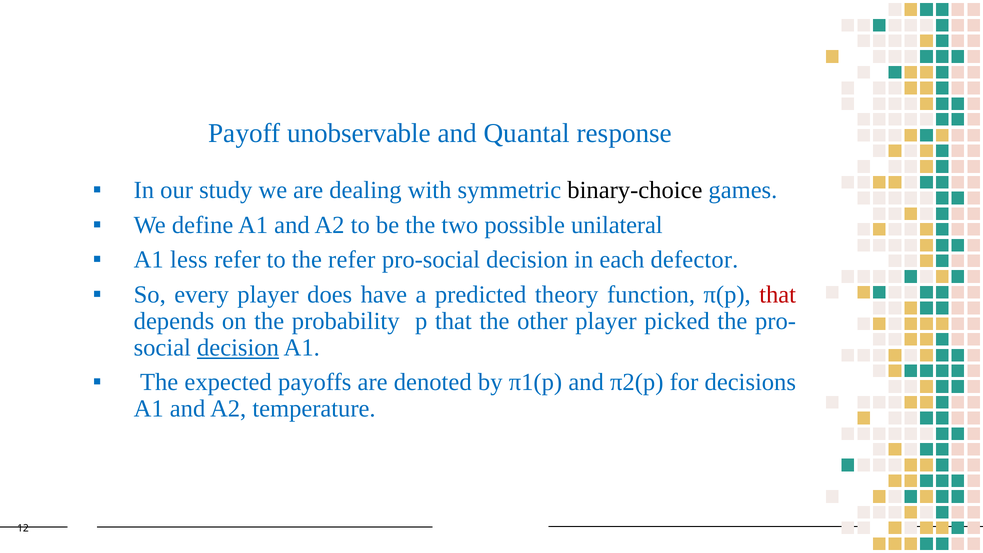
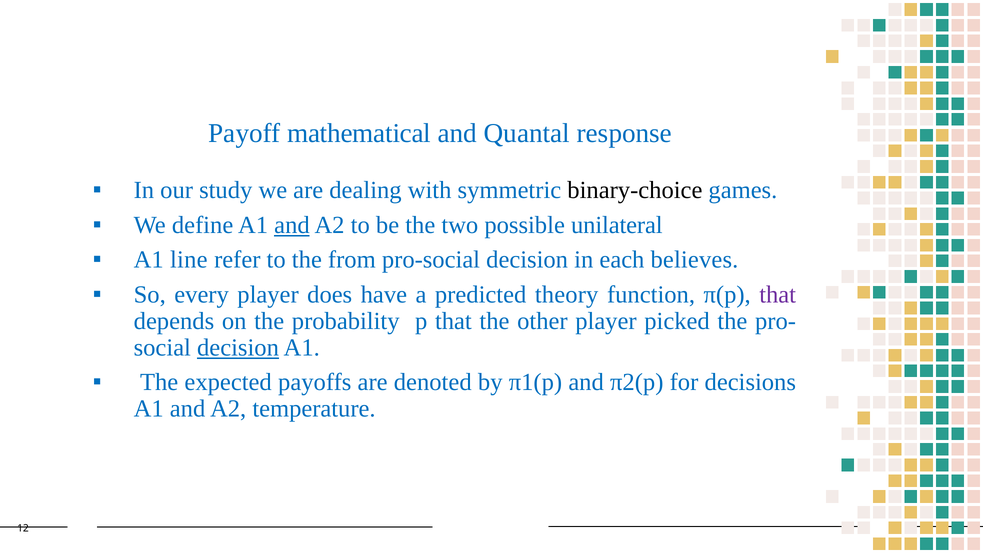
unobservable: unobservable -> mathematical
and at (292, 225) underline: none -> present
less: less -> line
the refer: refer -> from
defector: defector -> believes
that at (778, 294) colour: red -> purple
